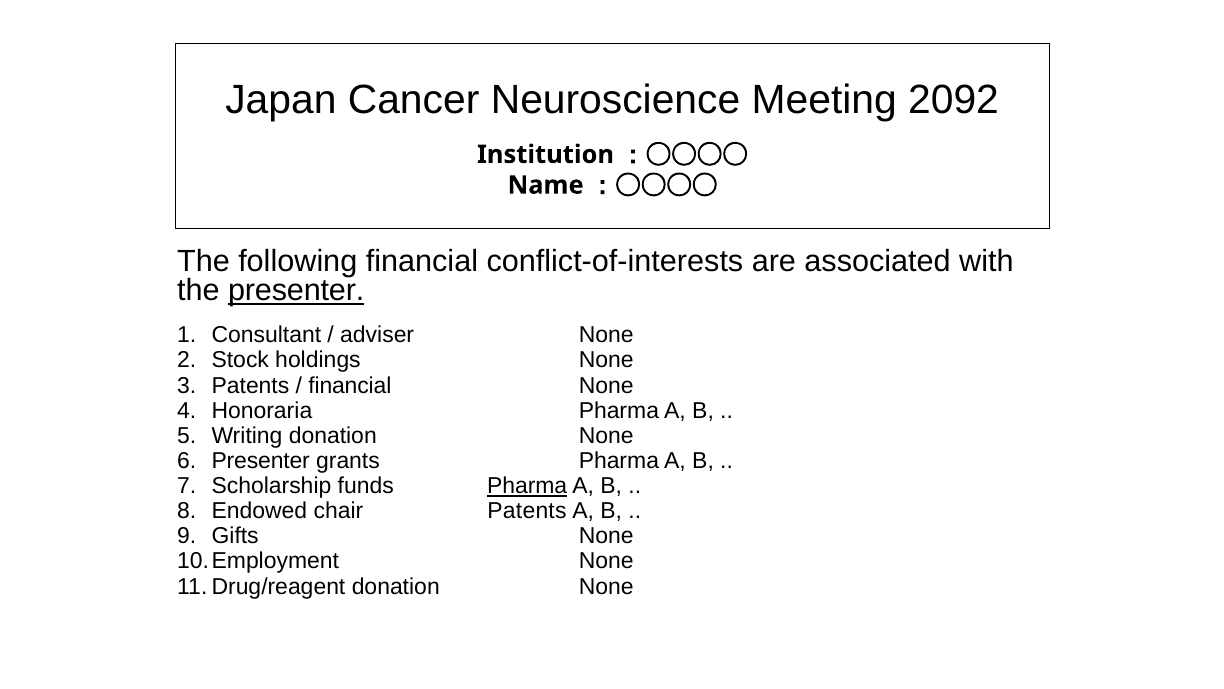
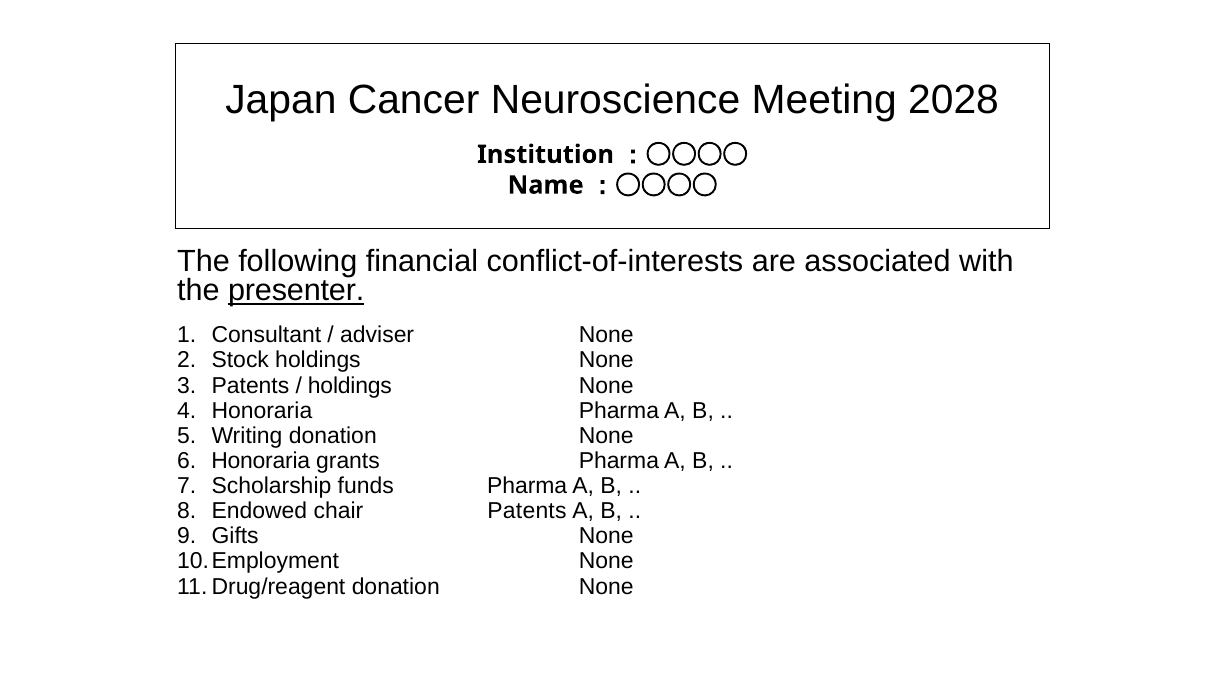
2092: 2092 -> 2028
financial at (350, 385): financial -> holdings
Presenter at (261, 461): Presenter -> Honoraria
Pharma at (527, 486) underline: present -> none
